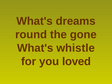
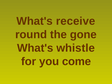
dreams: dreams -> receive
loved: loved -> come
